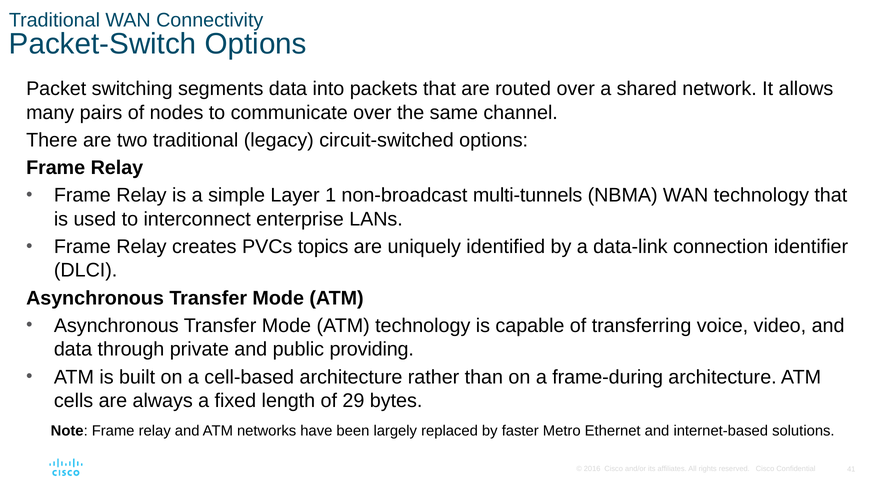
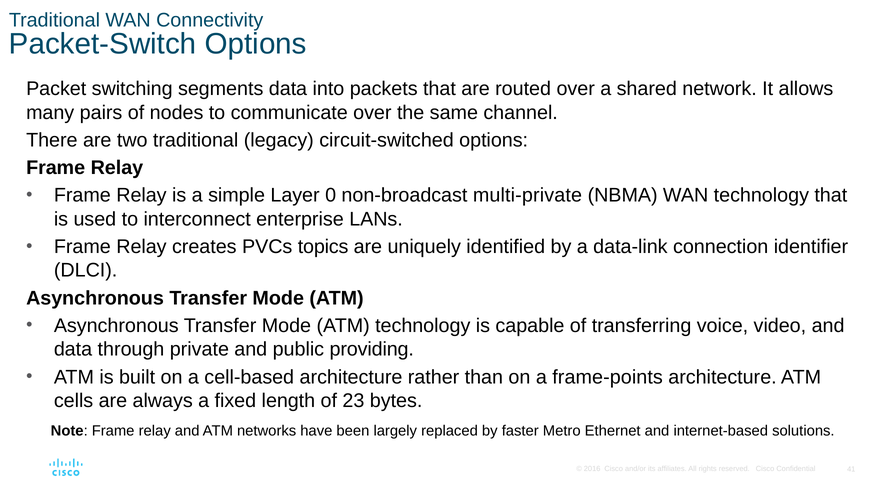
1: 1 -> 0
multi-tunnels: multi-tunnels -> multi-private
frame-during: frame-during -> frame-points
29: 29 -> 23
